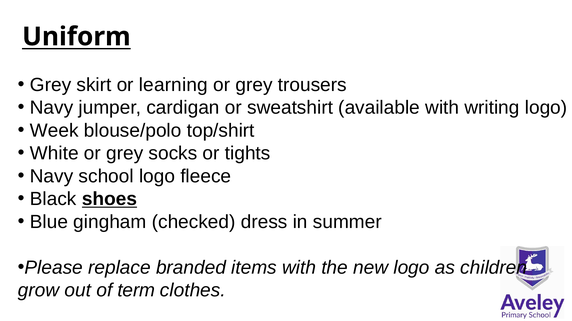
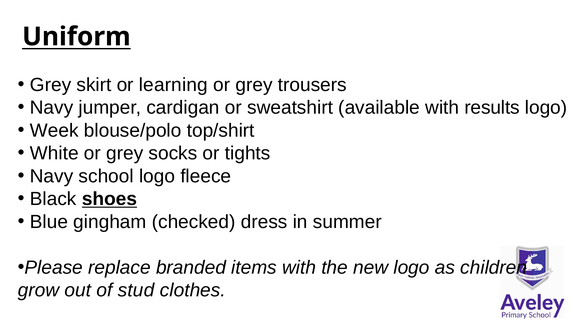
writing: writing -> results
term: term -> stud
